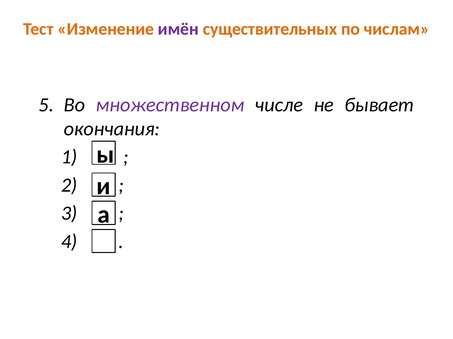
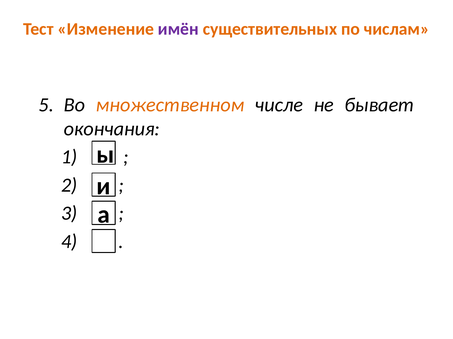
множественном colour: purple -> orange
